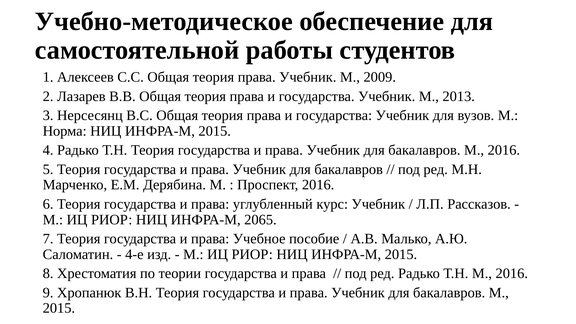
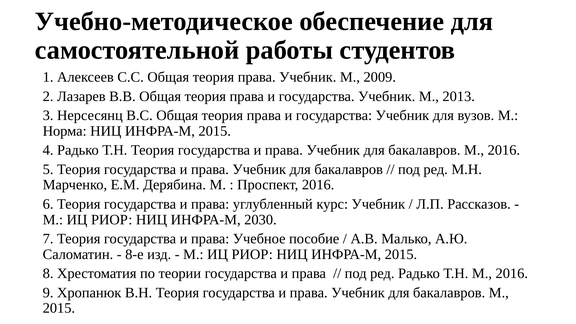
2065: 2065 -> 2030
4-e: 4-e -> 8-e
